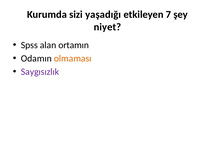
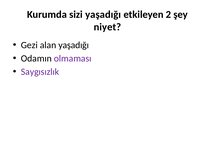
7: 7 -> 2
Spss: Spss -> Gezi
alan ortamın: ortamın -> yaşadığı
olmaması colour: orange -> purple
